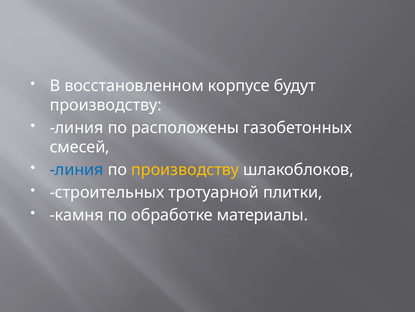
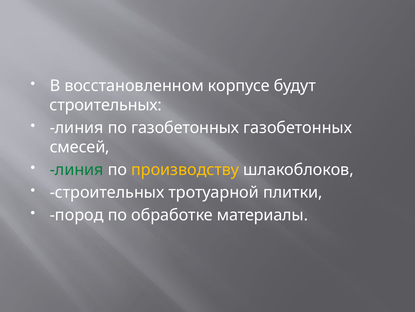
производству at (106, 105): производству -> строительных
по расположены: расположены -> газобетонных
линия at (77, 169) colour: blue -> green
камня: камня -> пород
